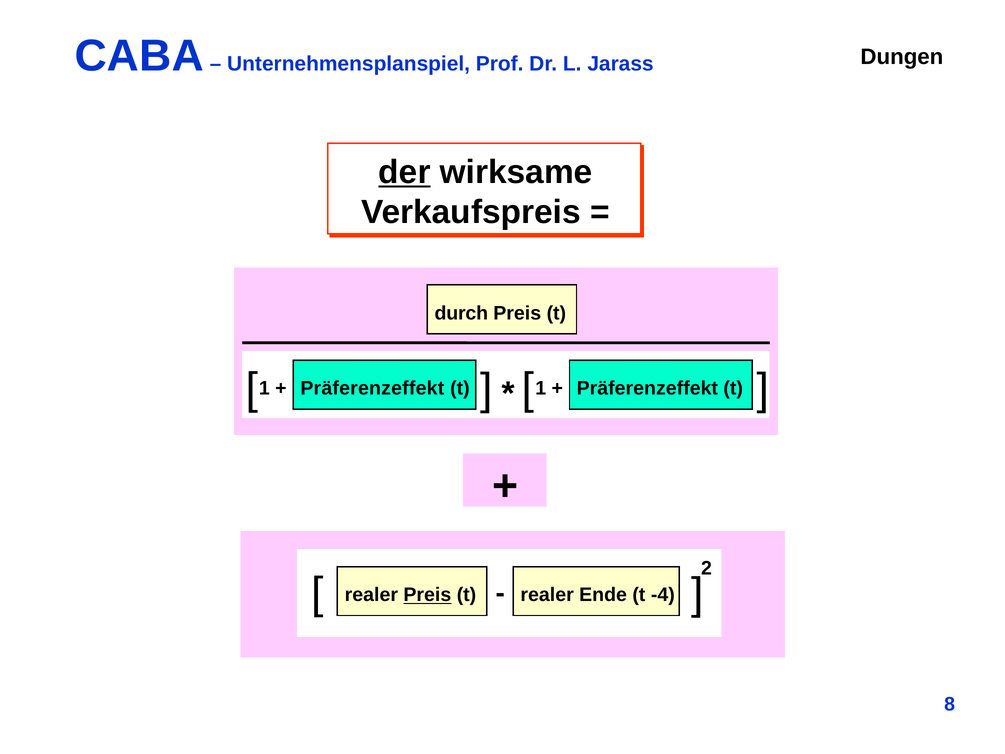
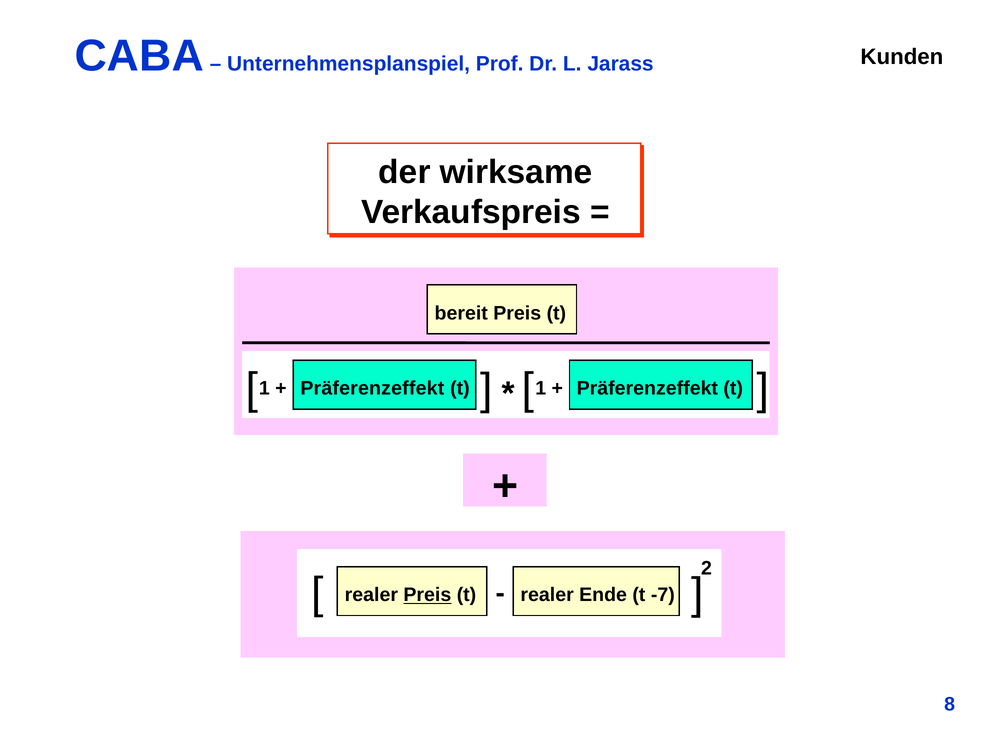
Dungen: Dungen -> Kunden
der underline: present -> none
durch: durch -> bereit
-4: -4 -> -7
